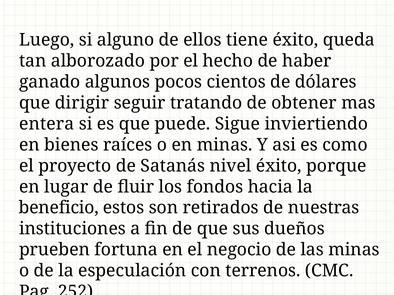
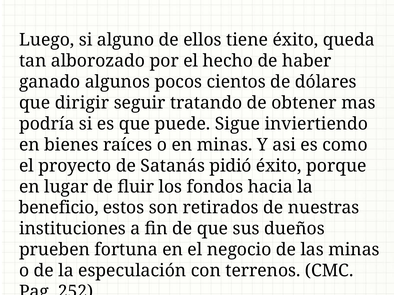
entera: entera -> podría
nivel: nivel -> pidió
